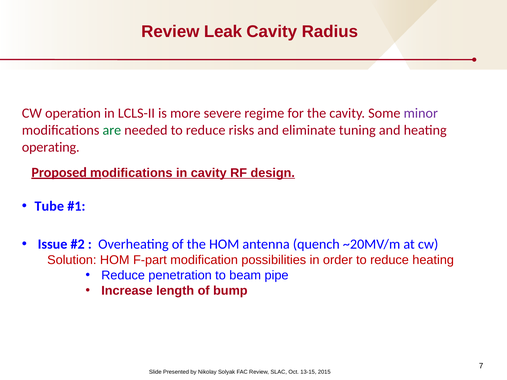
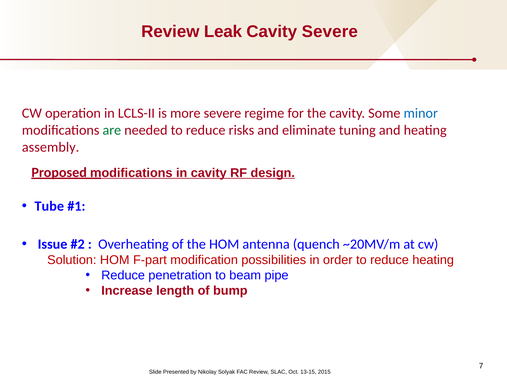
Cavity Radius: Radius -> Severe
minor colour: purple -> blue
operating: operating -> assembly
